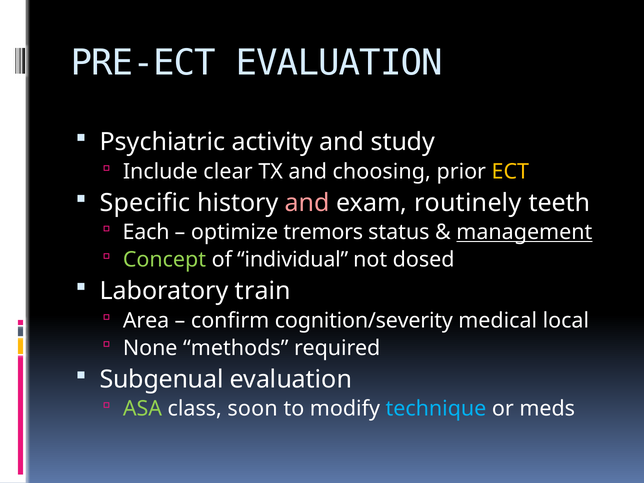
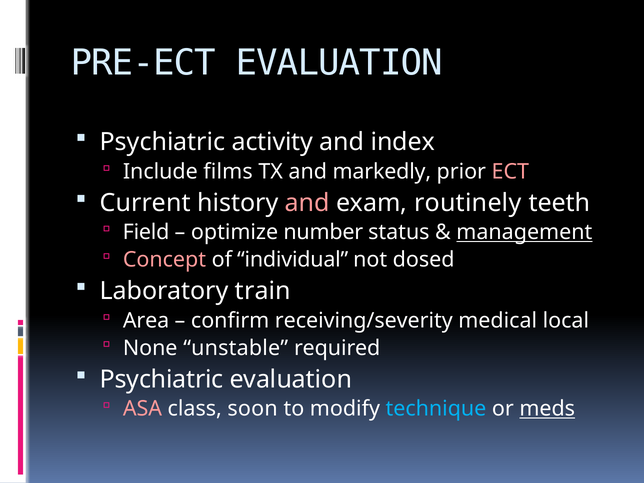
study: study -> index
clear: clear -> films
choosing: choosing -> markedly
ECT colour: yellow -> pink
Specific: Specific -> Current
Each: Each -> Field
tremors: tremors -> number
Concept colour: light green -> pink
cognition/severity: cognition/severity -> receiving/severity
methods: methods -> unstable
Subgenual at (162, 379): Subgenual -> Psychiatric
ASA colour: light green -> pink
meds underline: none -> present
